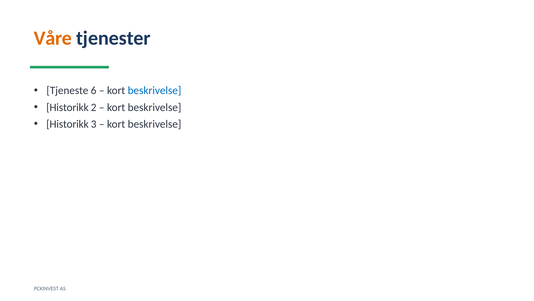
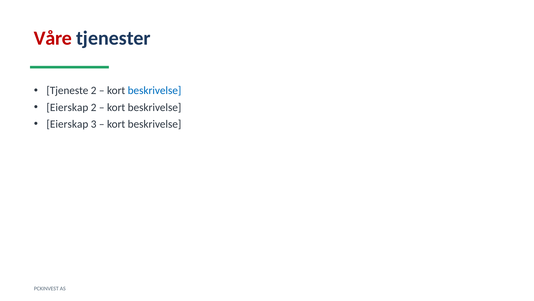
Våre colour: orange -> red
Tjeneste 6: 6 -> 2
Historikk at (67, 107): Historikk -> Eierskap
Historikk at (67, 124): Historikk -> Eierskap
